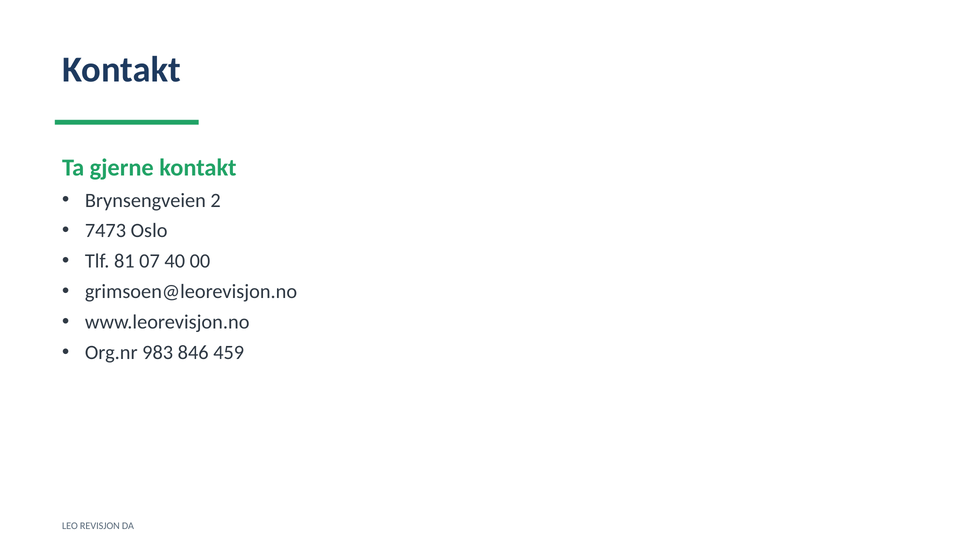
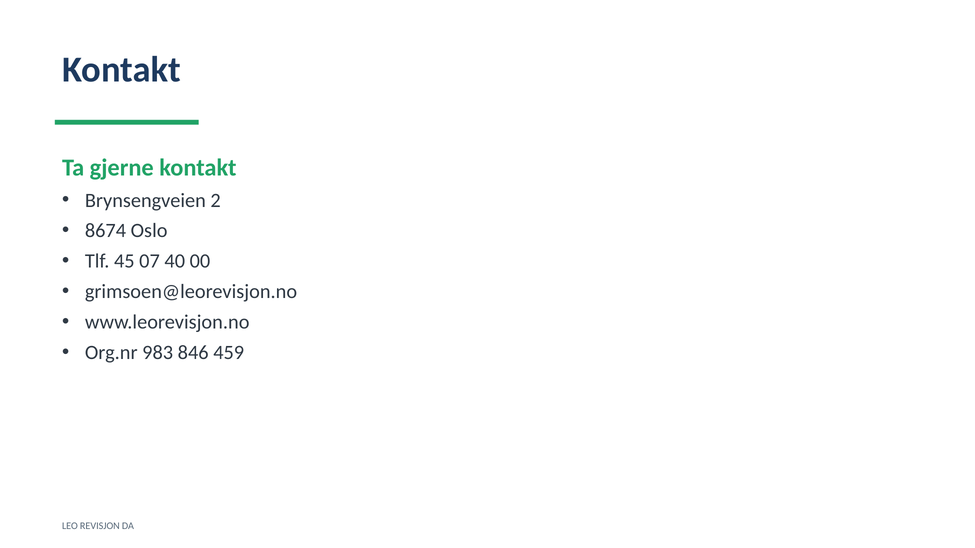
7473: 7473 -> 8674
81: 81 -> 45
